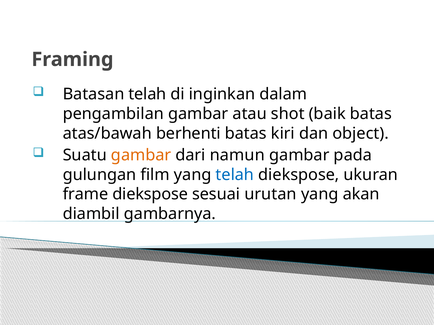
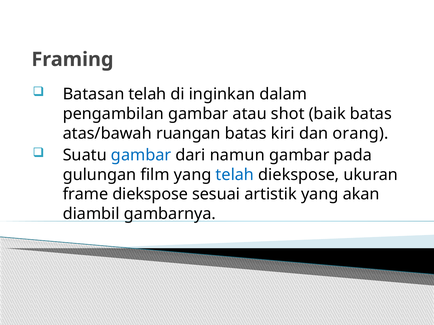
berhenti: berhenti -> ruangan
object: object -> orang
gambar at (141, 155) colour: orange -> blue
urutan: urutan -> artistik
